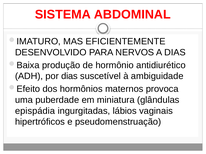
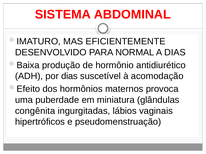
NERVOS: NERVOS -> NORMAL
ambiguidade: ambiguidade -> acomodação
epispádia: epispádia -> congênita
